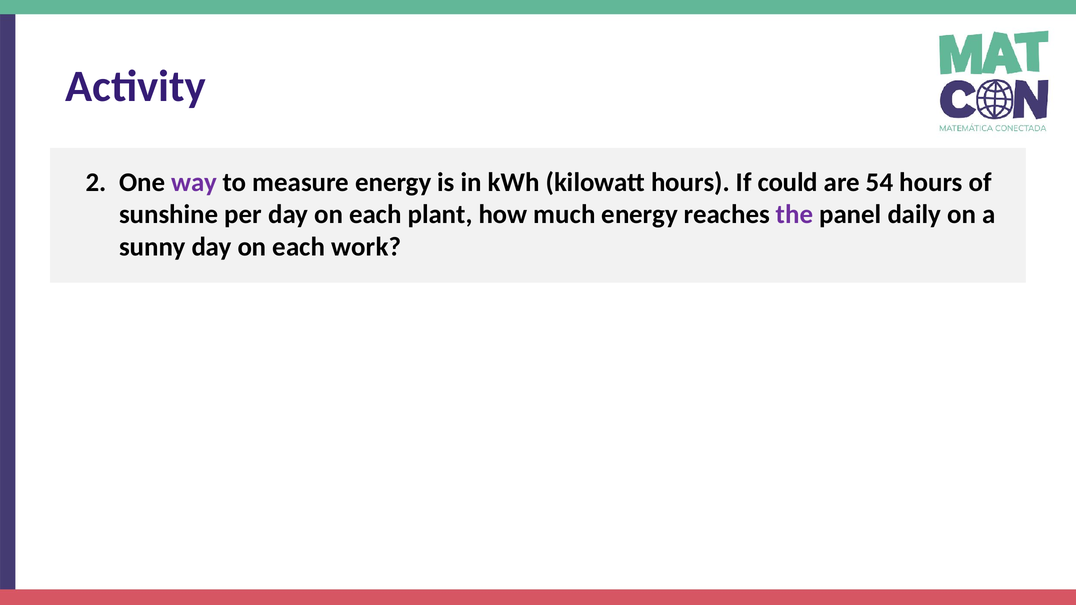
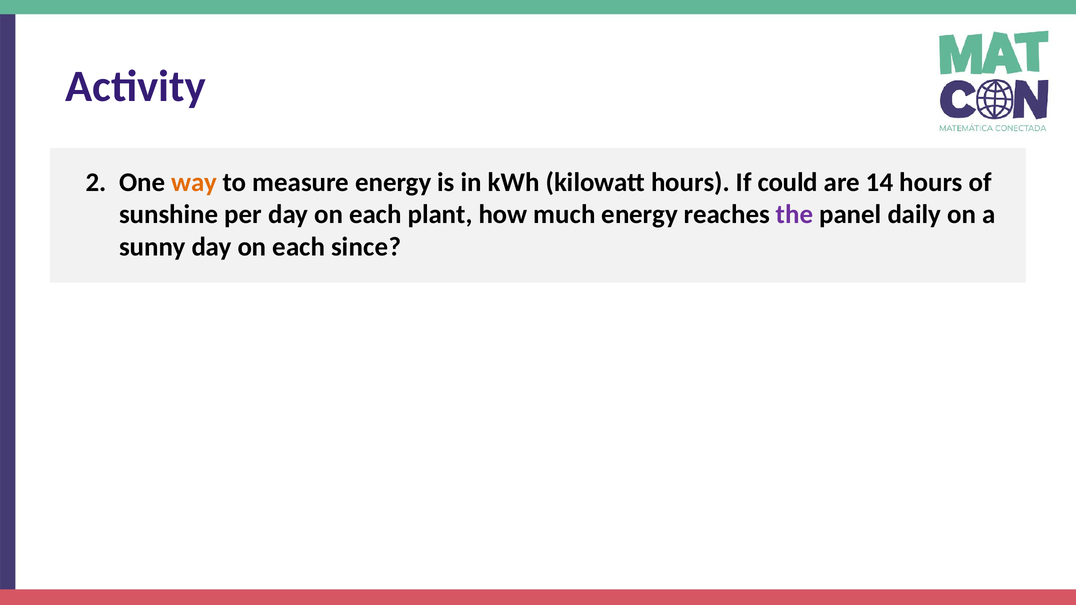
way colour: purple -> orange
54: 54 -> 14
work: work -> since
